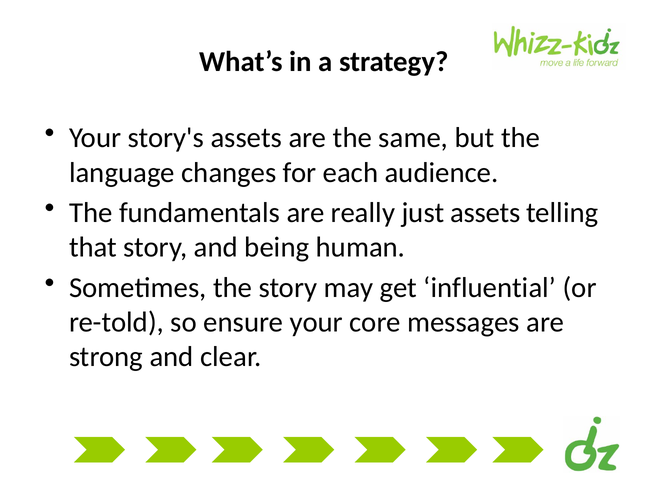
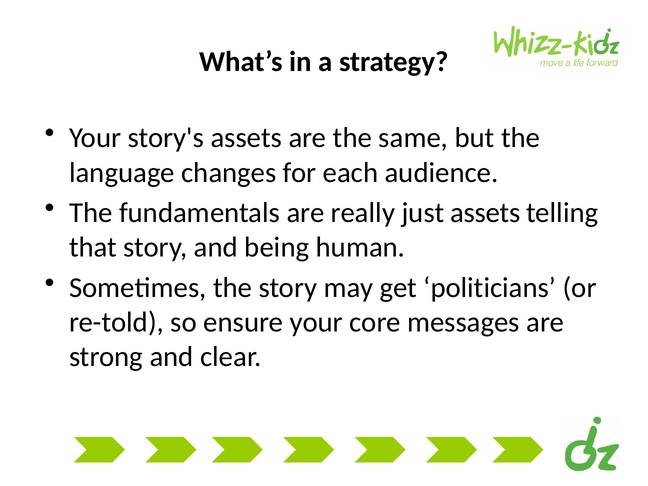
influential: influential -> politicians
